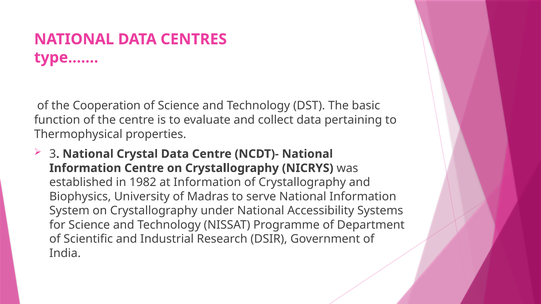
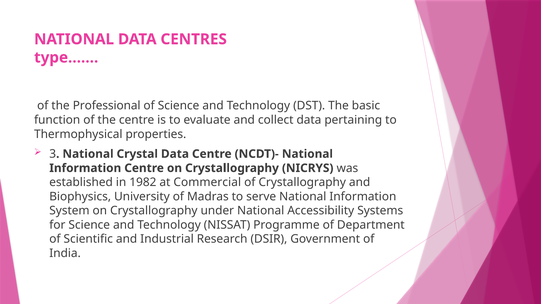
Cooperation: Cooperation -> Professional
at Information: Information -> Commercial
